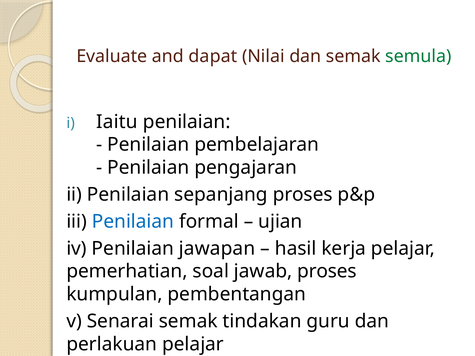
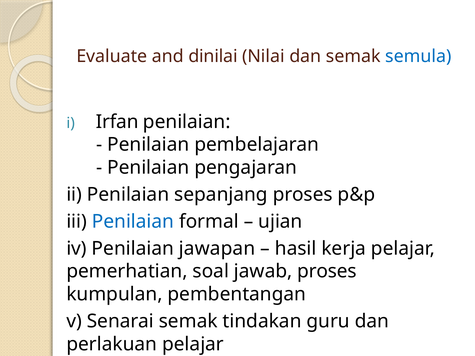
dapat: dapat -> dinilai
semula colour: green -> blue
Iaitu: Iaitu -> Irfan
